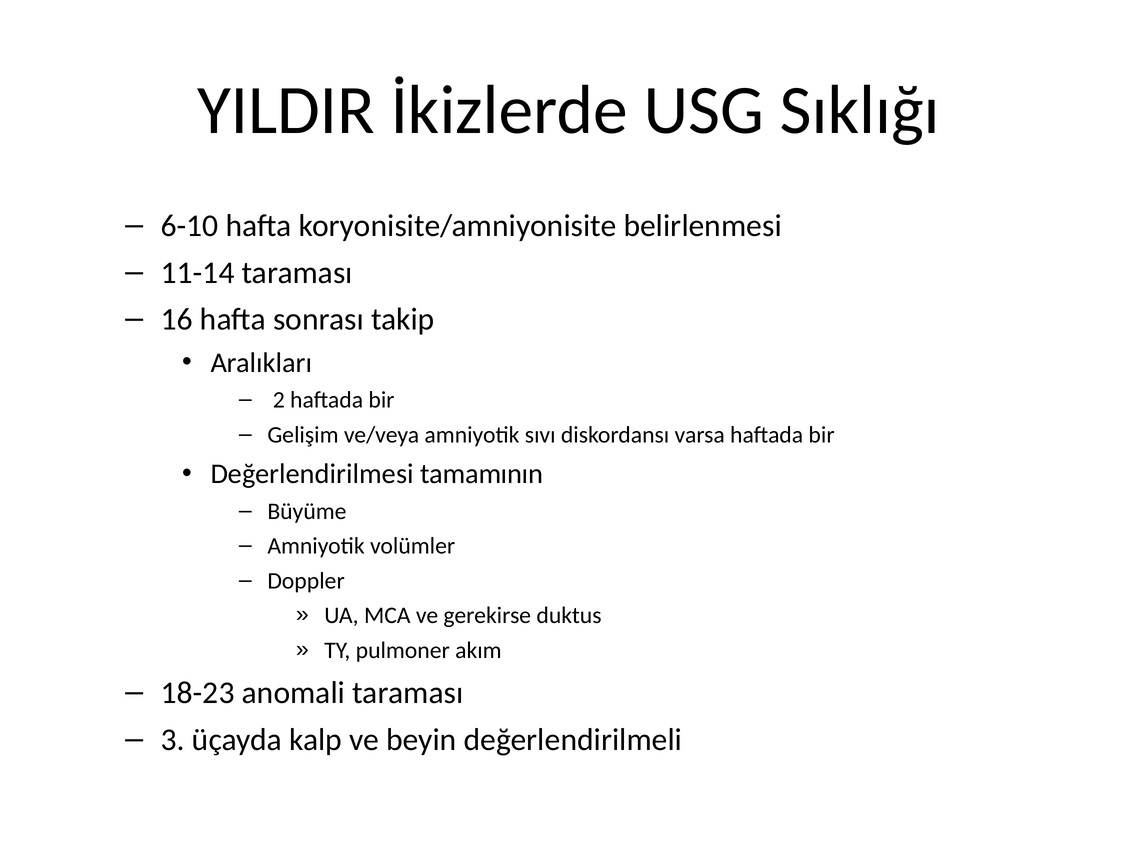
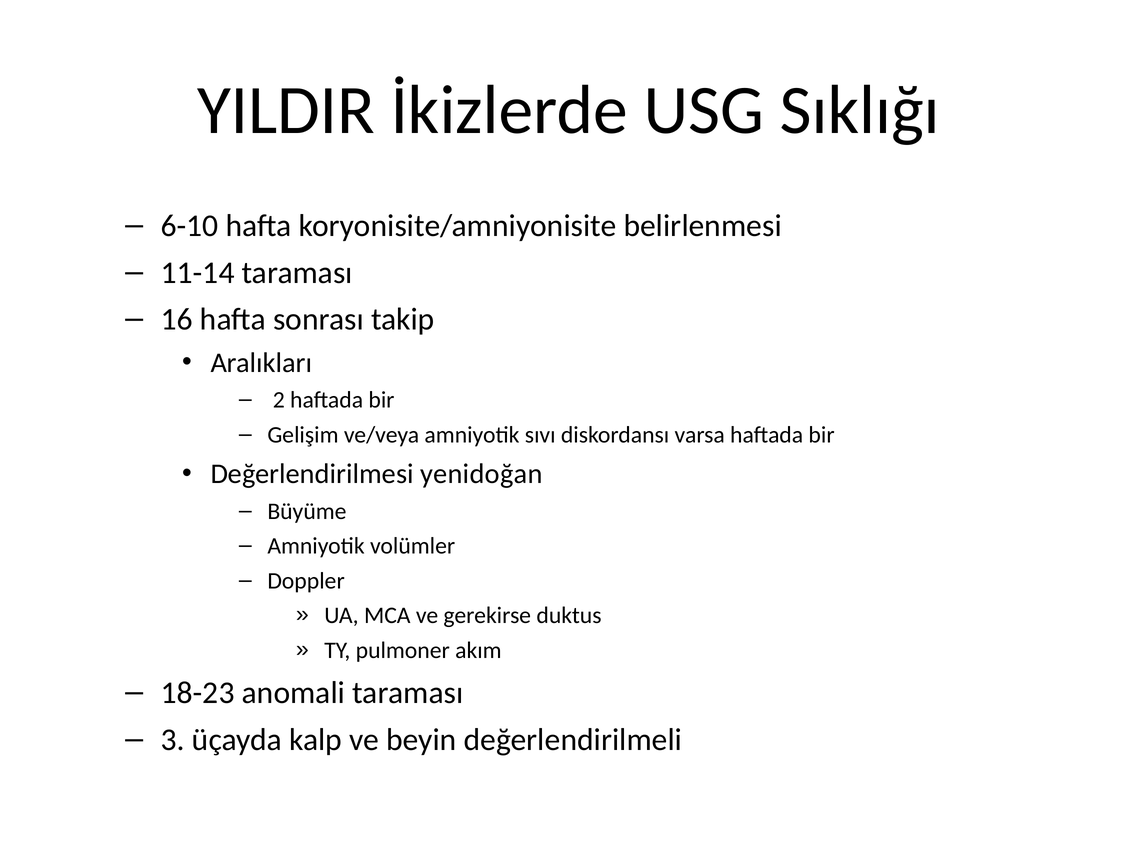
tamamının: tamamının -> yenidoğan
